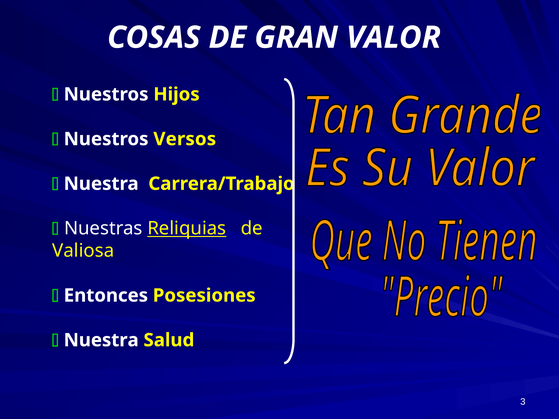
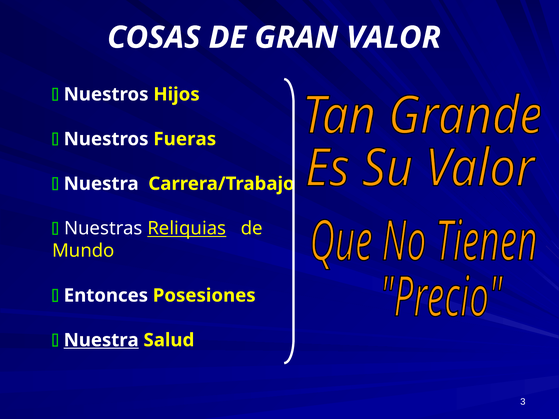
Versos: Versos -> Fueras
Valiosa: Valiosa -> Mundo
Nuestra at (101, 340) underline: none -> present
